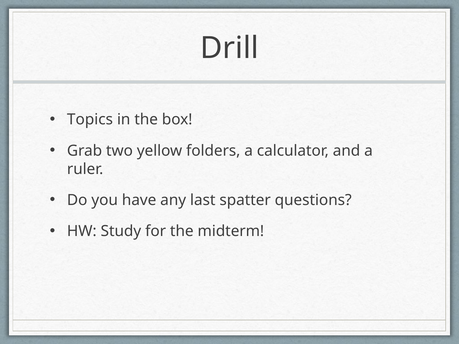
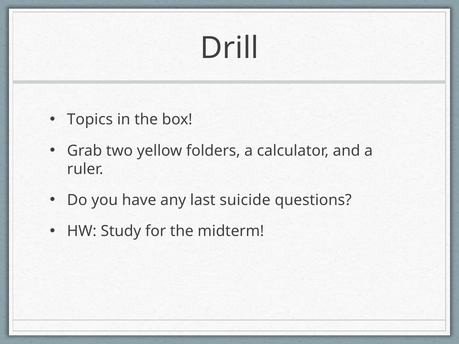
spatter: spatter -> suicide
